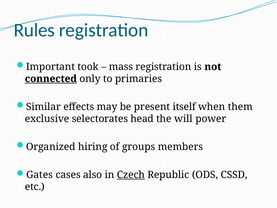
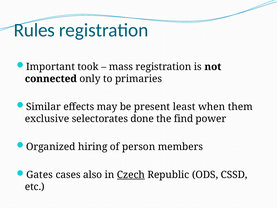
connected underline: present -> none
itself: itself -> least
head: head -> done
will: will -> find
groups: groups -> person
